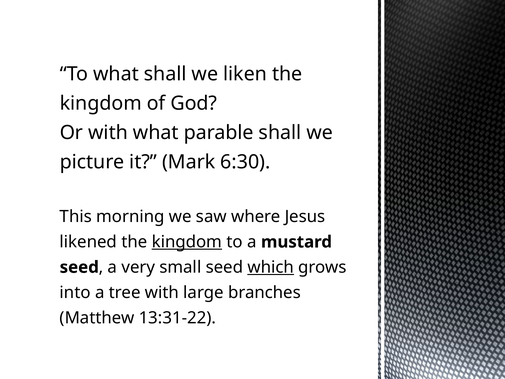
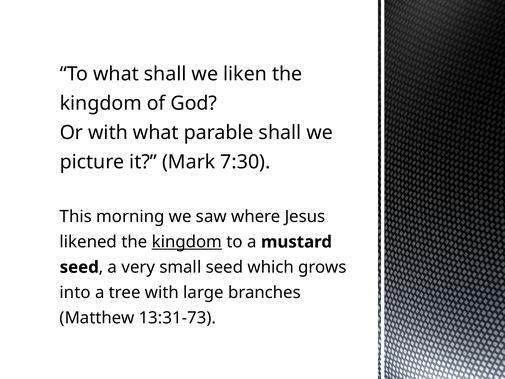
6:30: 6:30 -> 7:30
which underline: present -> none
13:31-22: 13:31-22 -> 13:31-73
